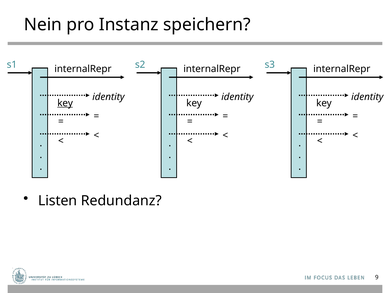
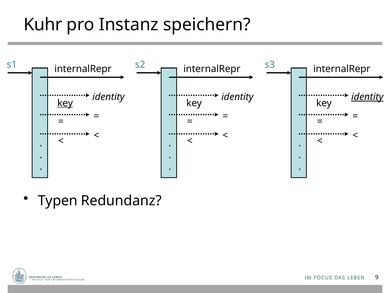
Nein: Nein -> Kuhr
identity at (367, 97) underline: none -> present
Listen: Listen -> Typen
